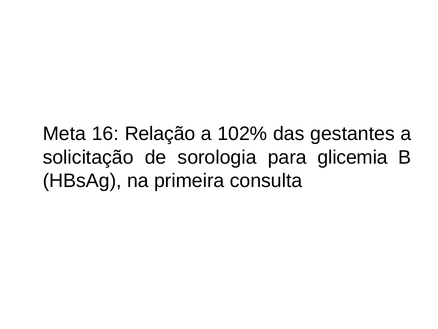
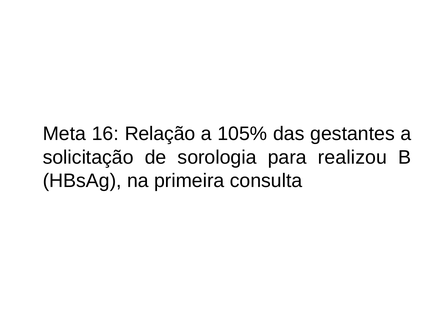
102%: 102% -> 105%
glicemia: glicemia -> realizou
